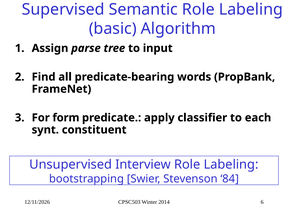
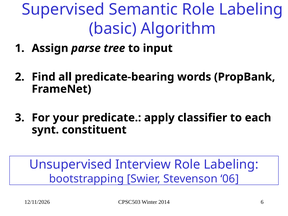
form: form -> your
84: 84 -> 06
